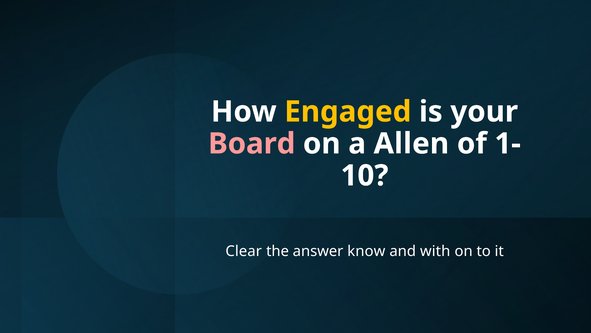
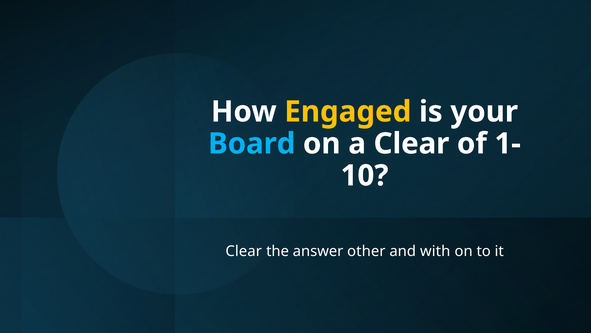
Board colour: pink -> light blue
a Allen: Allen -> Clear
know: know -> other
